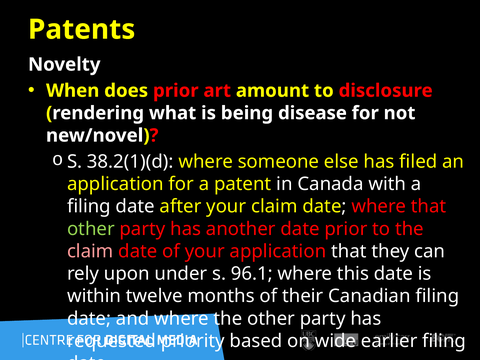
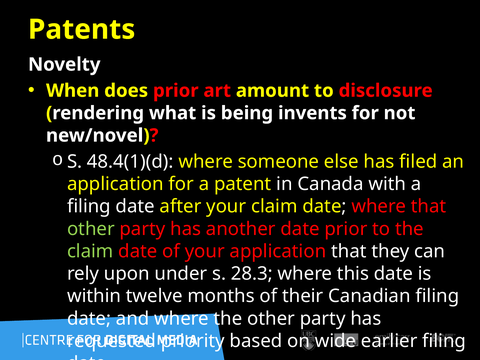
disease: disease -> invents
38.2(1)(d: 38.2(1)(d -> 48.4(1)(d
claim at (90, 251) colour: pink -> light green
96.1: 96.1 -> 28.3
